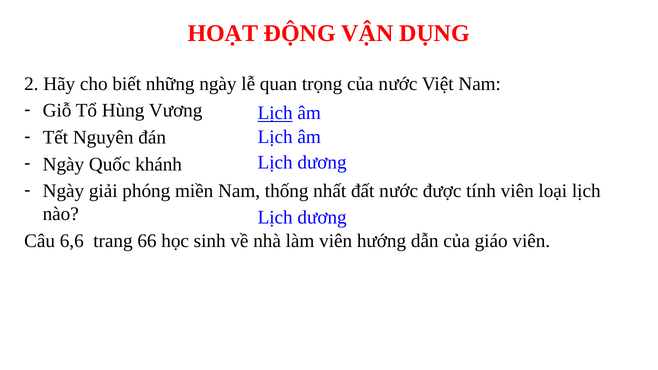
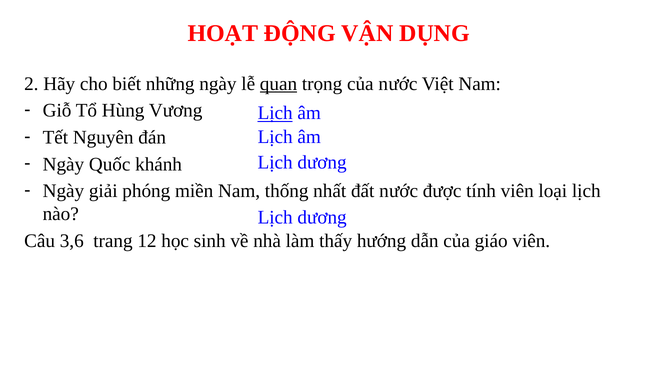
quan underline: none -> present
6,6: 6,6 -> 3,6
66: 66 -> 12
làm viên: viên -> thấy
